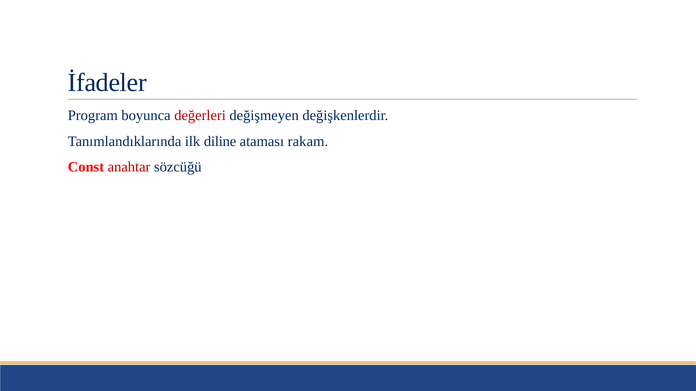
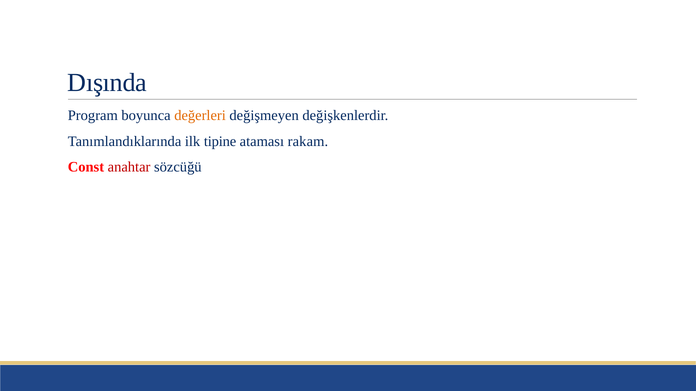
İfadeler: İfadeler -> Dışında
değerleri colour: red -> orange
diline: diline -> tipine
